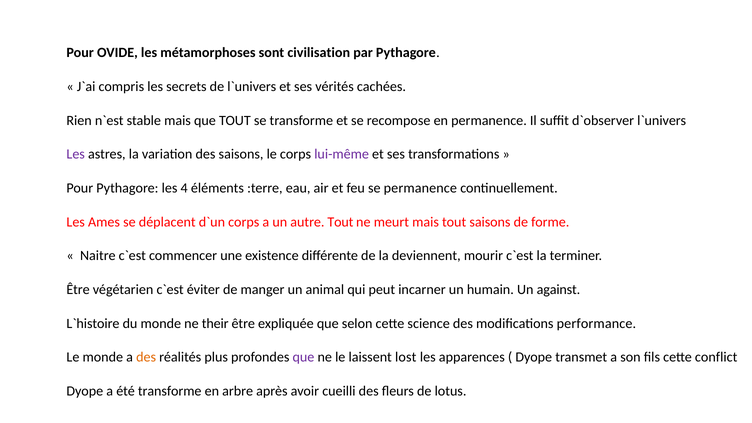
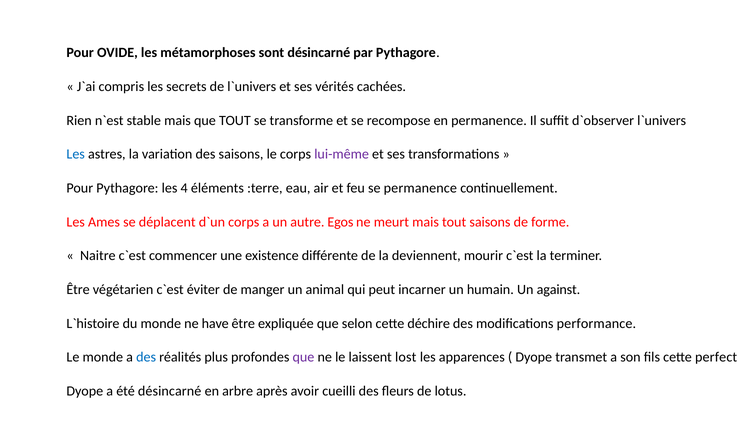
sont civilisation: civilisation -> désincarné
Les at (76, 154) colour: purple -> blue
autre Tout: Tout -> Egos
their: their -> have
science: science -> déchire
des at (146, 357) colour: orange -> blue
conflict: conflict -> perfect
été transforme: transforme -> désincarné
